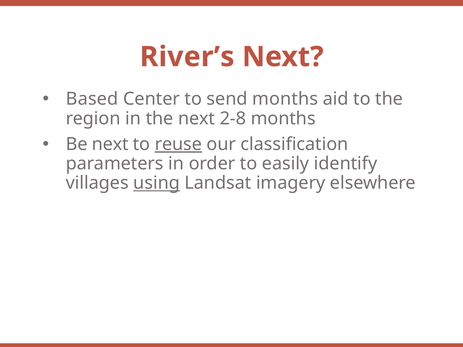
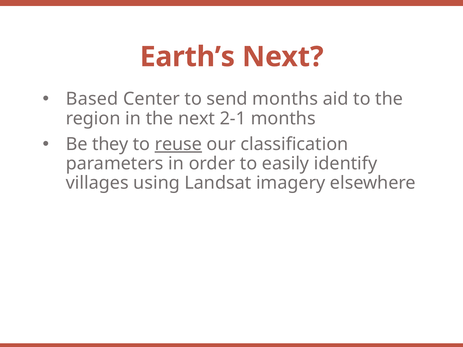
River’s: River’s -> Earth’s
2-8: 2-8 -> 2-1
Be next: next -> they
using underline: present -> none
